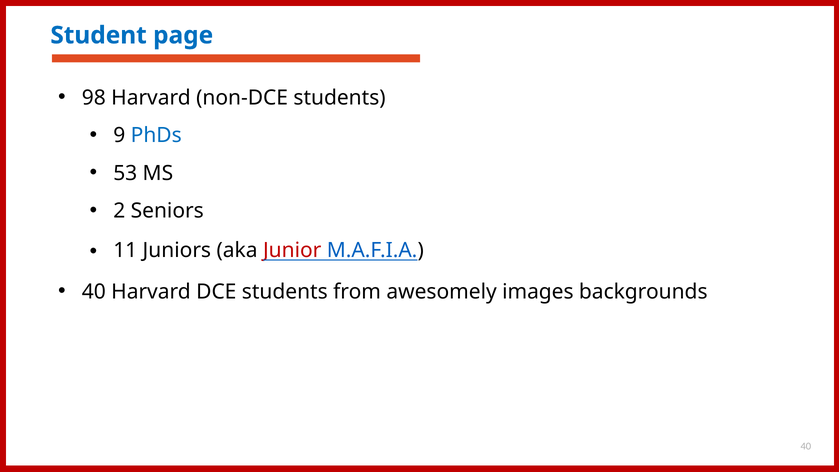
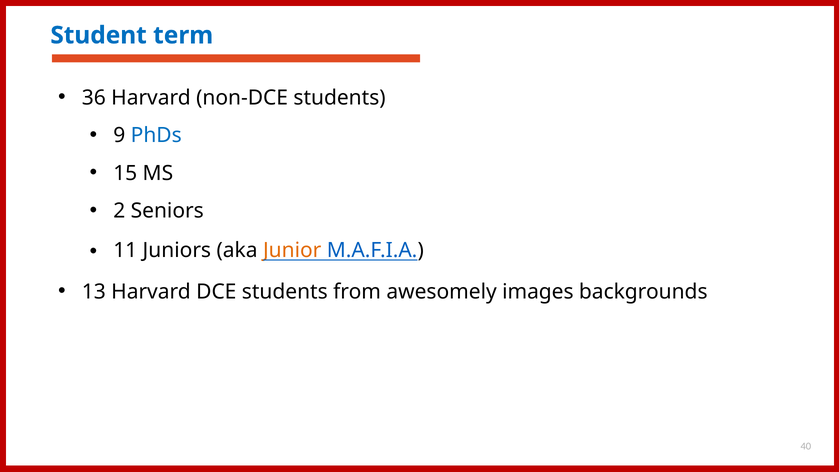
page: page -> term
98: 98 -> 36
53: 53 -> 15
Junior colour: red -> orange
40 at (94, 292): 40 -> 13
